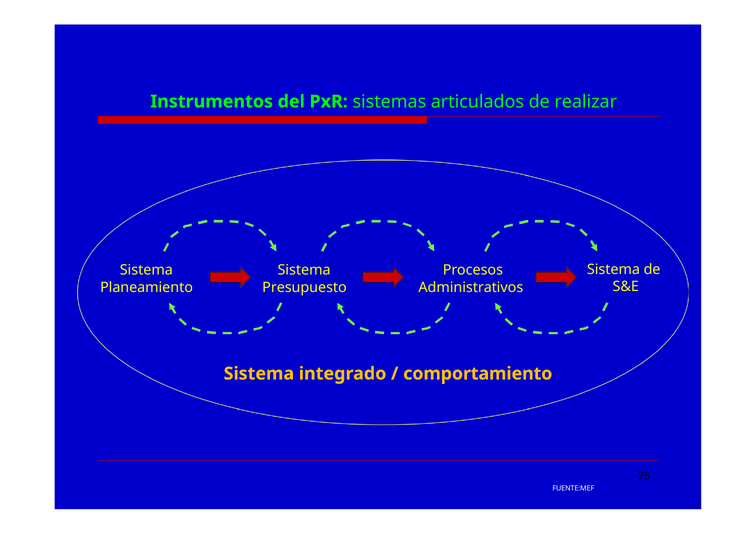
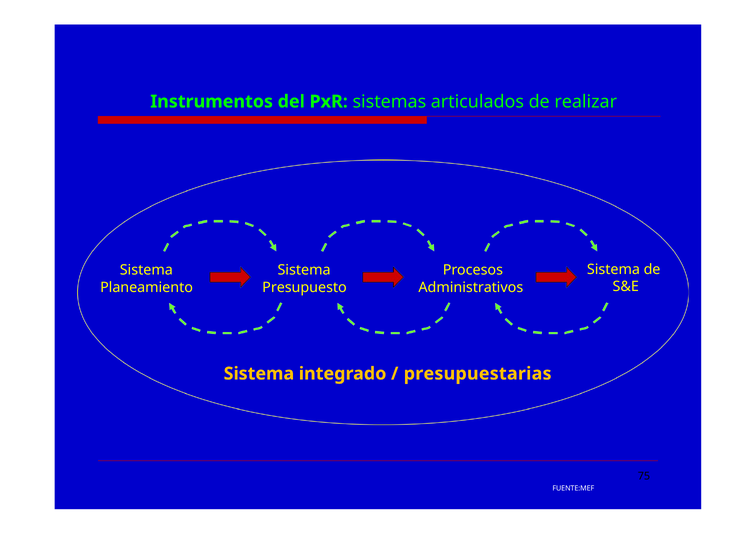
comportamiento: comportamiento -> presupuestarias
